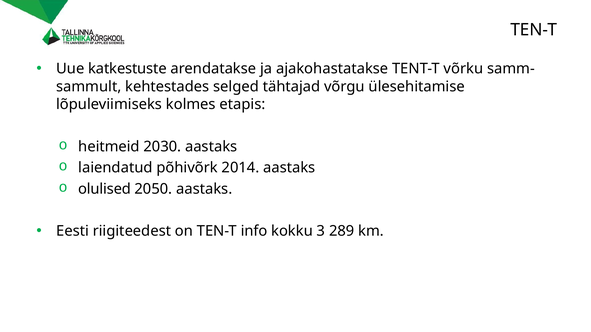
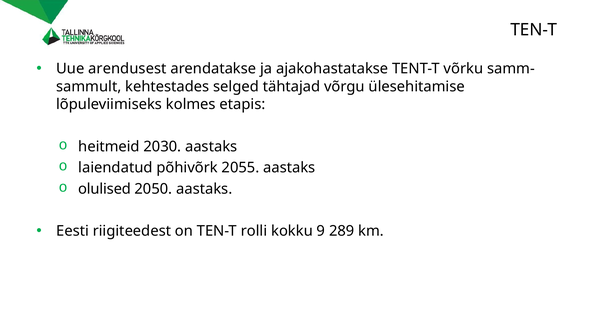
katkestuste: katkestuste -> arendusest
2014: 2014 -> 2055
info: info -> rolli
3: 3 -> 9
